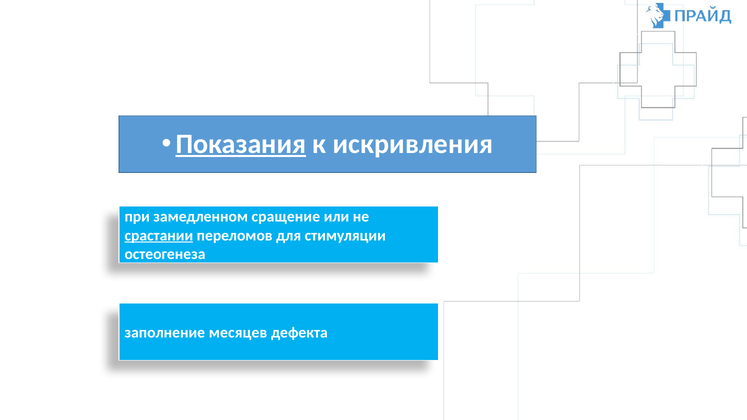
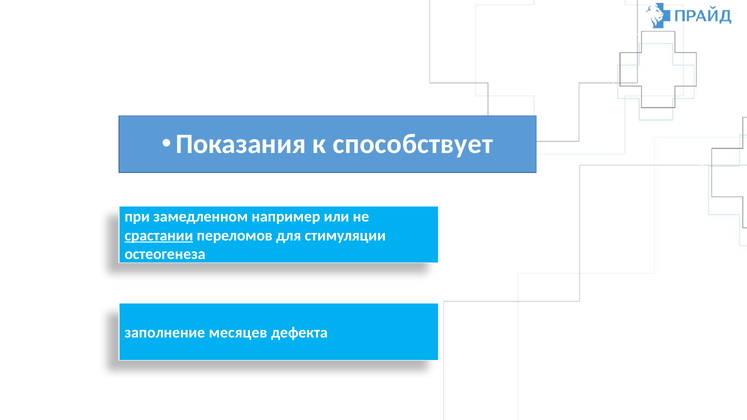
Показания underline: present -> none
искривления: искривления -> способствует
сращение: сращение -> например
